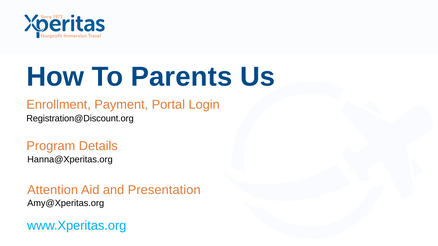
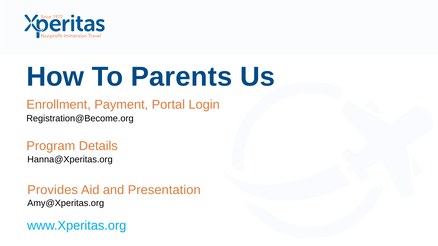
Registration@Discount.org: Registration@Discount.org -> Registration@Become.org
Attention: Attention -> Provides
